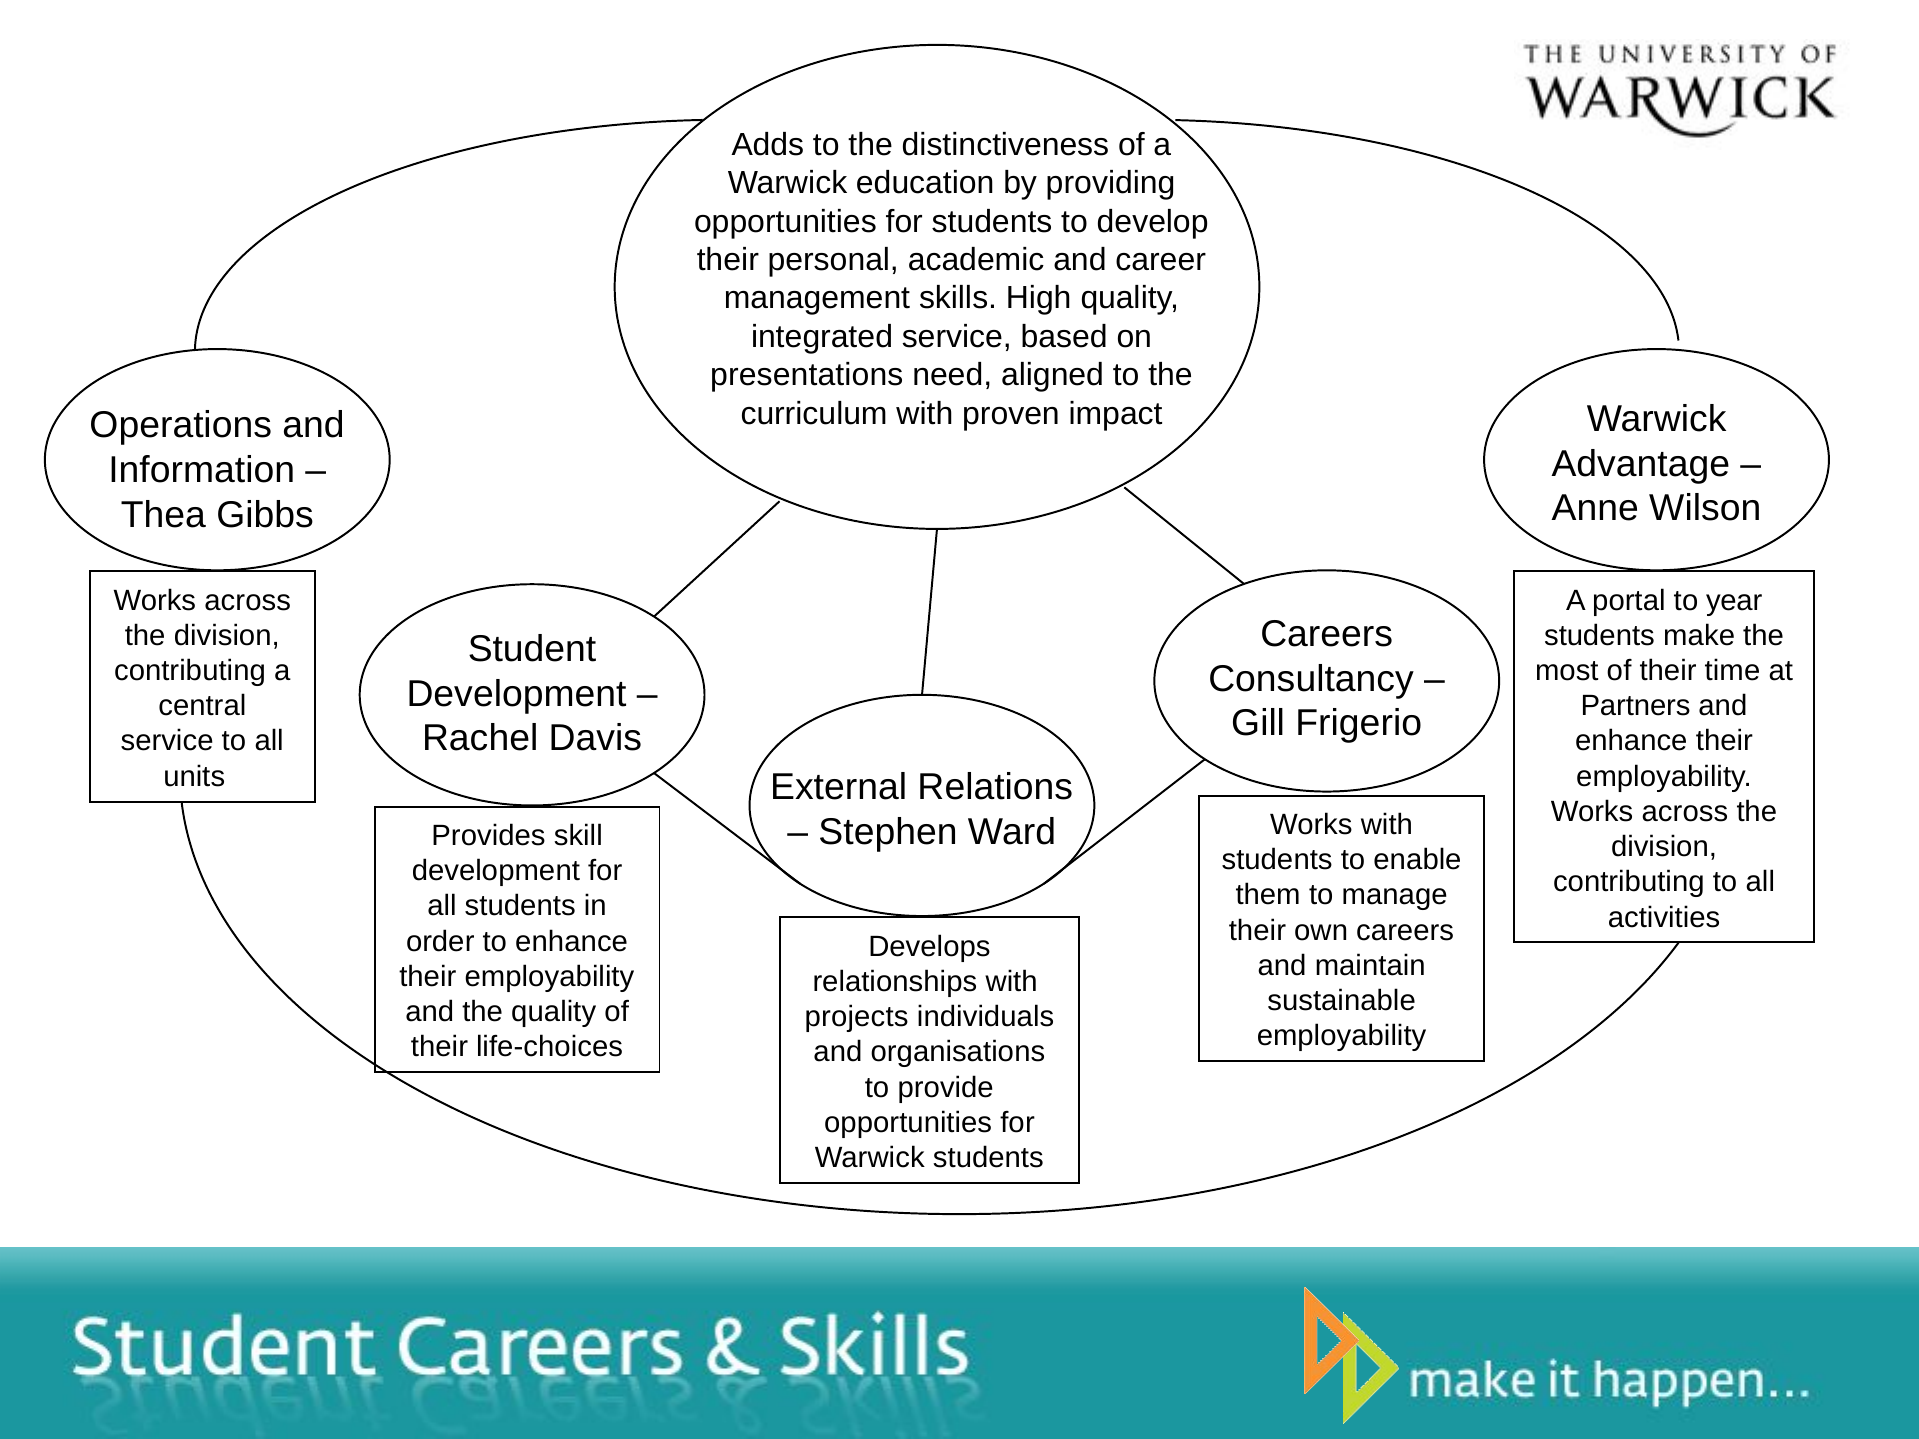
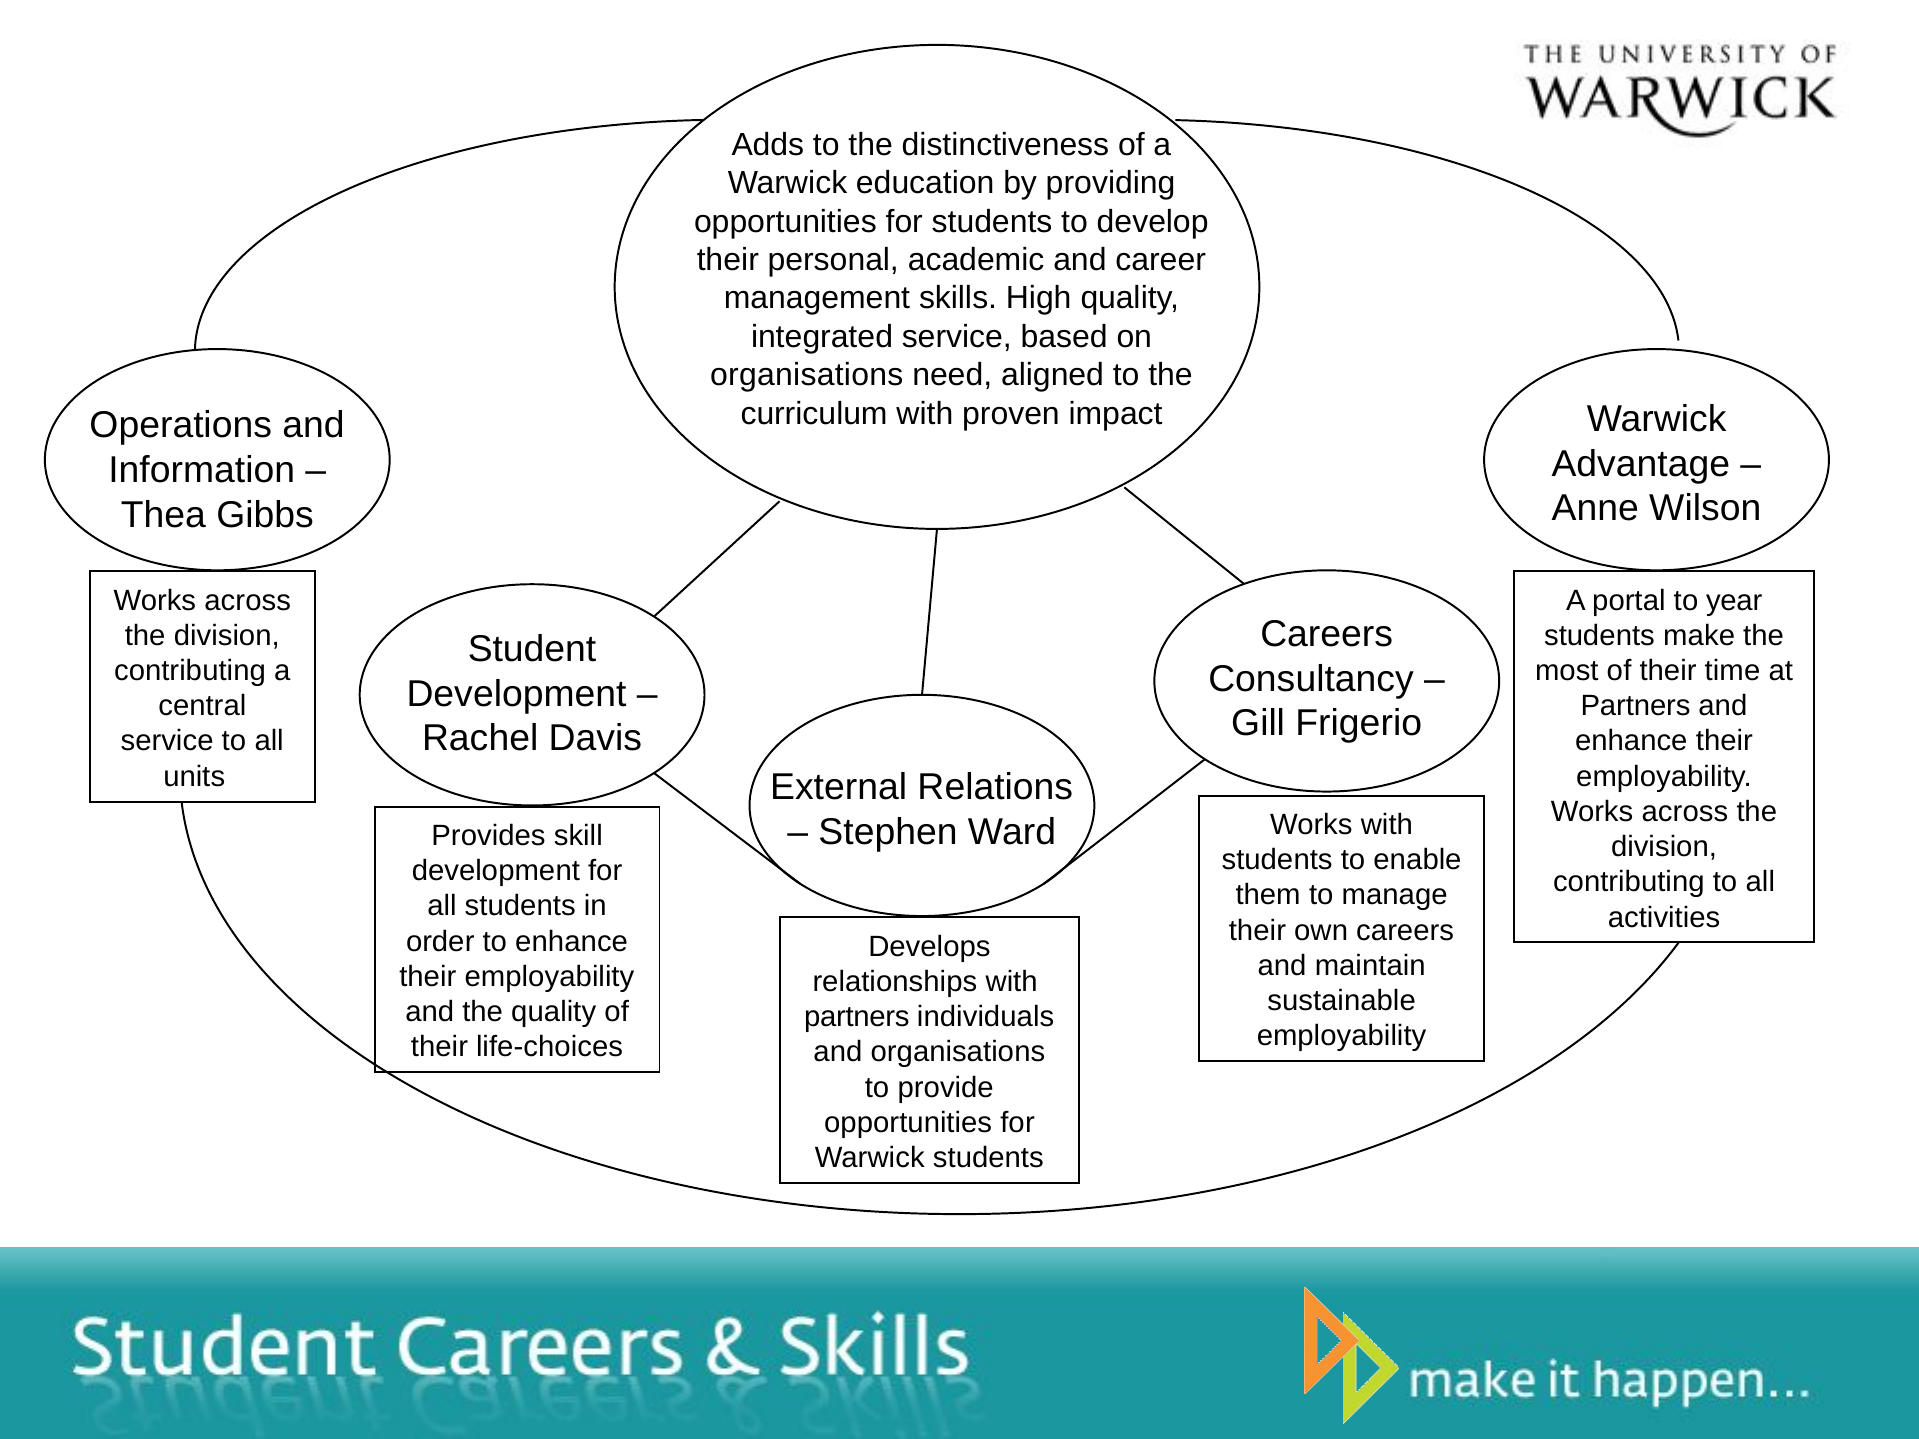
presentations at (807, 375): presentations -> organisations
projects at (857, 1017): projects -> partners
